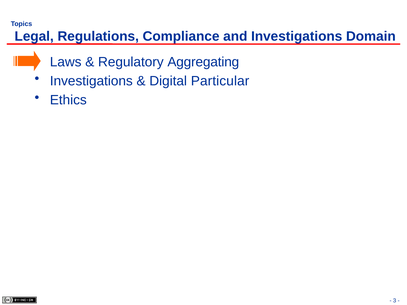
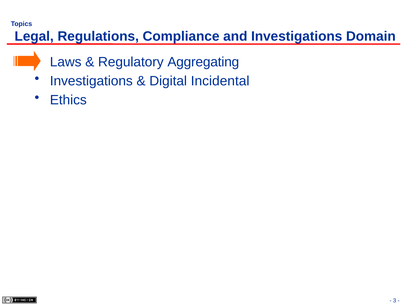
Particular: Particular -> Incidental
